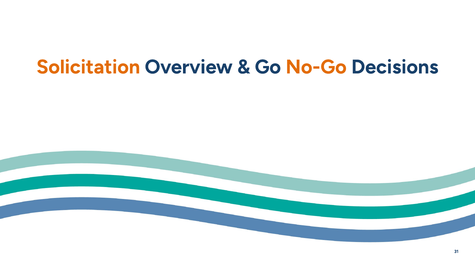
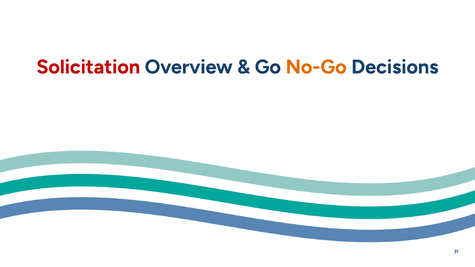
Solicitation colour: orange -> red
